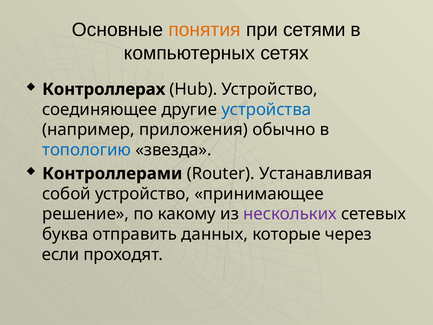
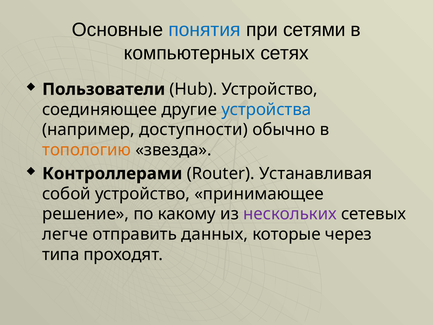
понятия colour: orange -> blue
Контроллерах: Контроллерах -> Пользователи
приложения: приложения -> доступности
топологию colour: blue -> orange
буква: буква -> легче
если: если -> типа
